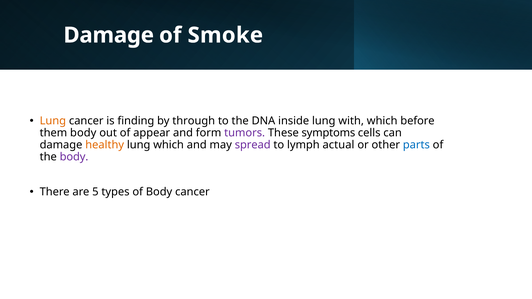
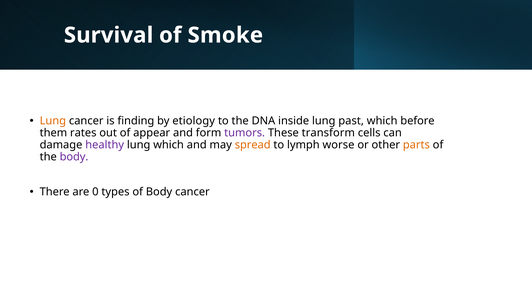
Damage at (109, 35): Damage -> Survival
through: through -> etiology
with: with -> past
them body: body -> rates
symptoms: symptoms -> transform
healthy colour: orange -> purple
spread colour: purple -> orange
actual: actual -> worse
parts colour: blue -> orange
5: 5 -> 0
